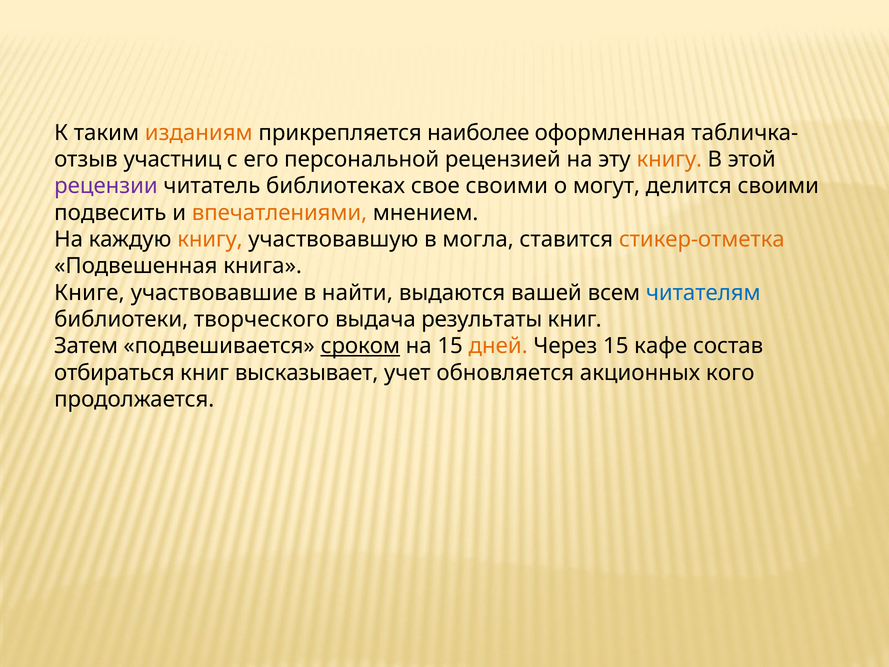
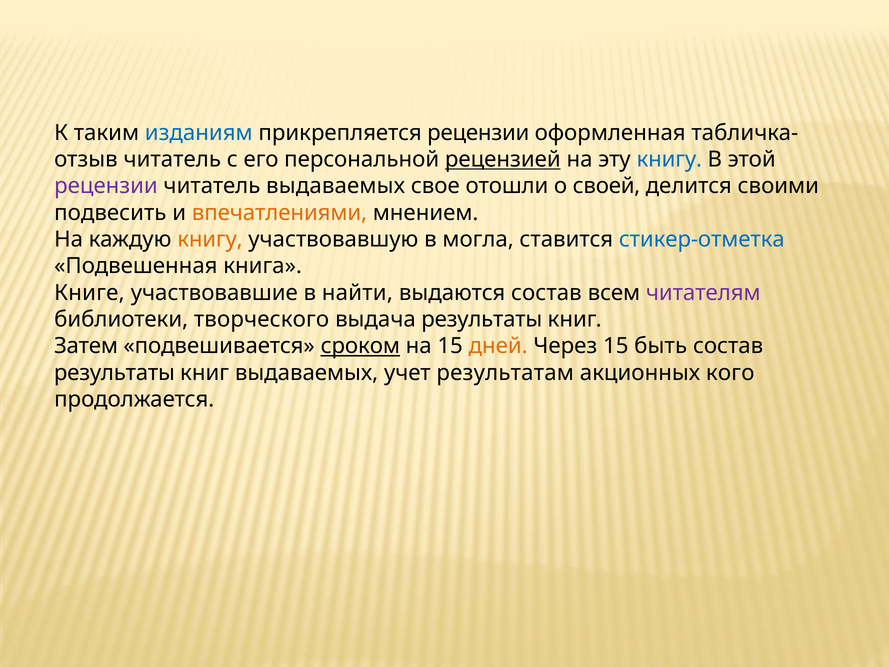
изданиям colour: orange -> blue
прикрепляется наиболее: наиболее -> рецензии
участниц at (172, 159): участниц -> читатель
рецензией underline: none -> present
книгу at (669, 159) colour: orange -> blue
читатель библиотеках: библиотеках -> выдаваемых
свое своими: своими -> отошли
могут: могут -> своей
стикер-отметка colour: orange -> blue
выдаются вашей: вашей -> состав
читателям colour: blue -> purple
кафе: кафе -> быть
отбираться at (114, 373): отбираться -> результаты
книг высказывает: высказывает -> выдаваемых
обновляется: обновляется -> результатам
